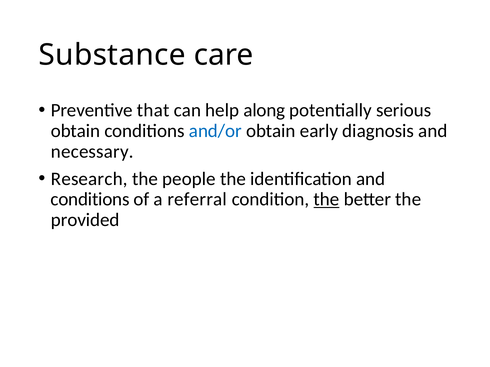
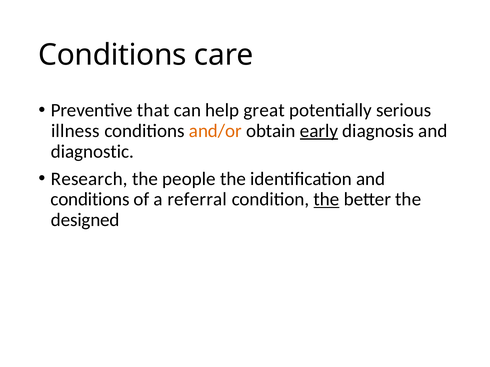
Substance at (112, 55): Substance -> Conditions
along: along -> great
obtain at (76, 131): obtain -> illness
and/or colour: blue -> orange
early underline: none -> present
necessary: necessary -> diagnostic
provided: provided -> designed
